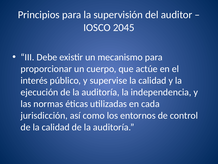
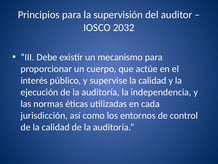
2045: 2045 -> 2032
